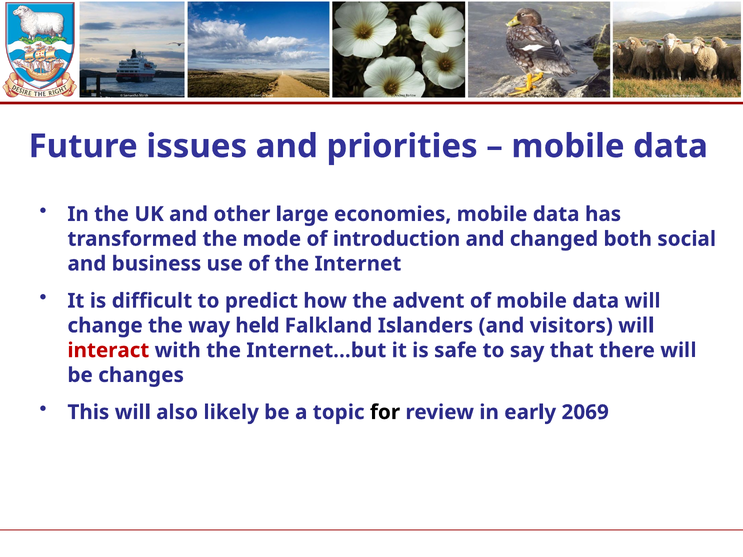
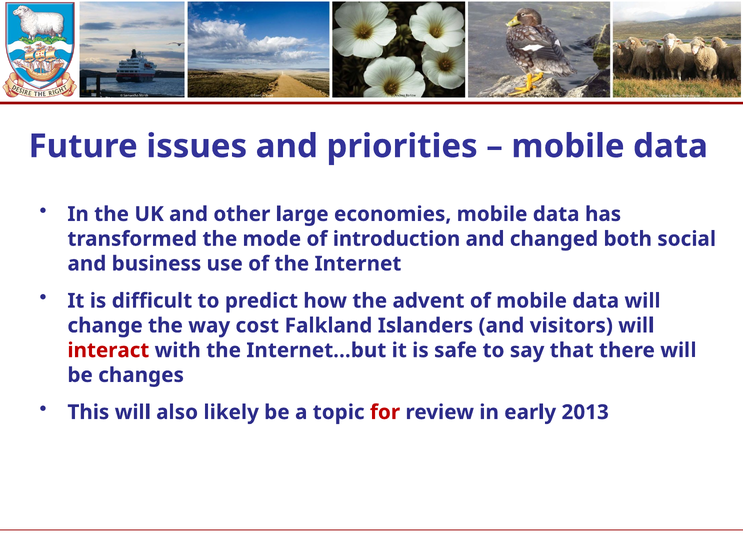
held: held -> cost
for colour: black -> red
2069: 2069 -> 2013
